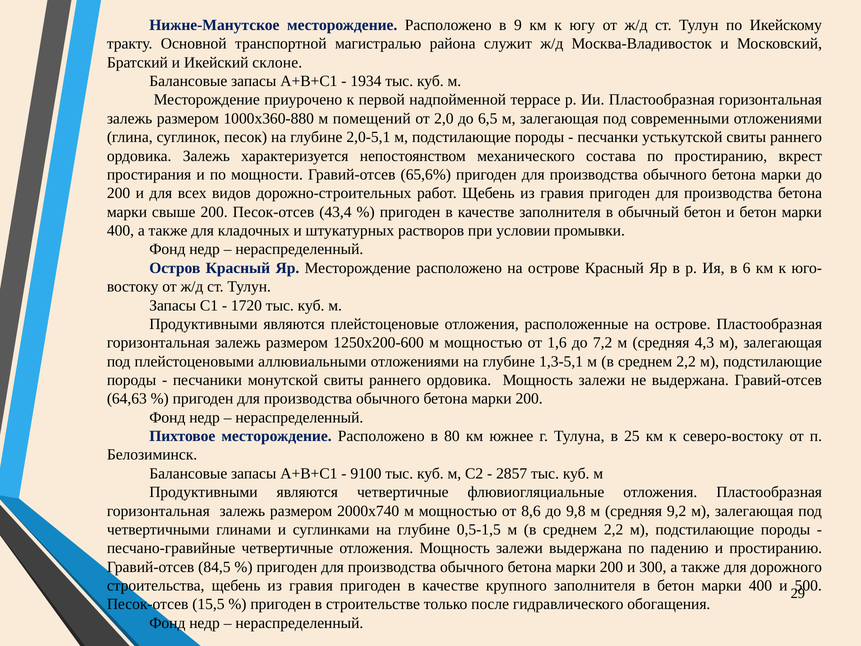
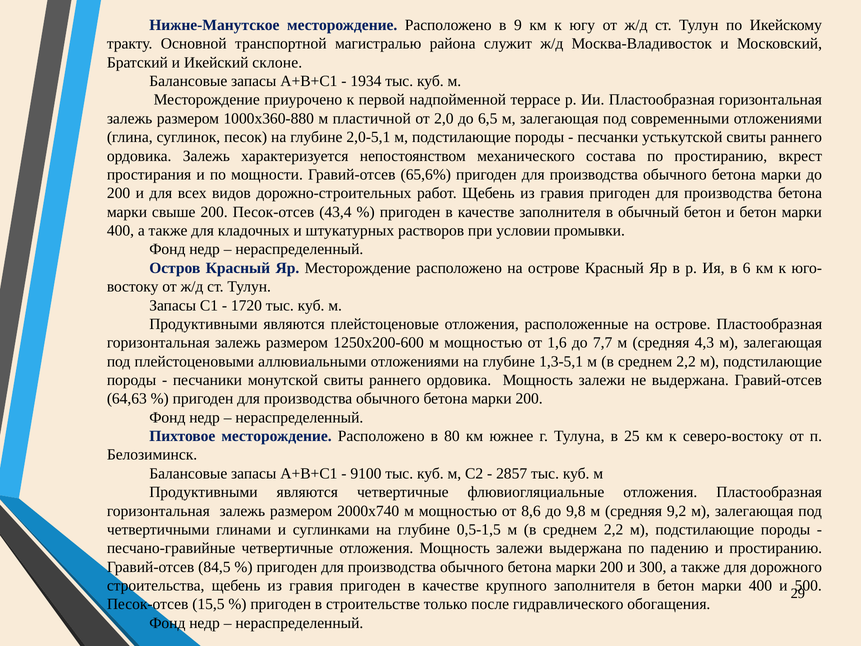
помещений: помещений -> пластичной
7,2: 7,2 -> 7,7
